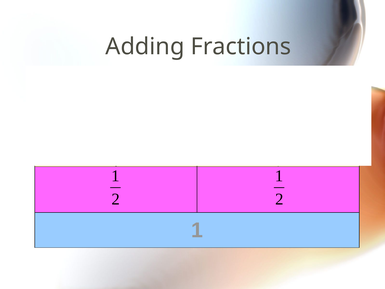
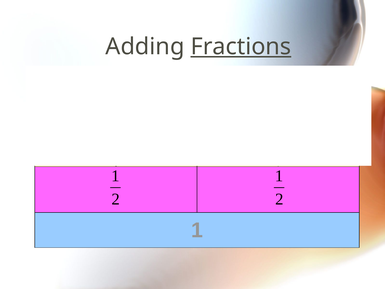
Fractions underline: none -> present
